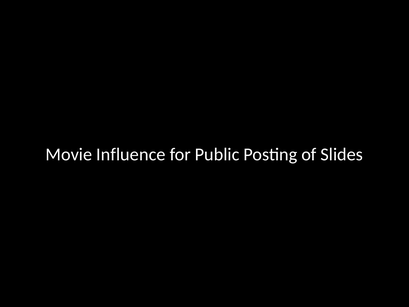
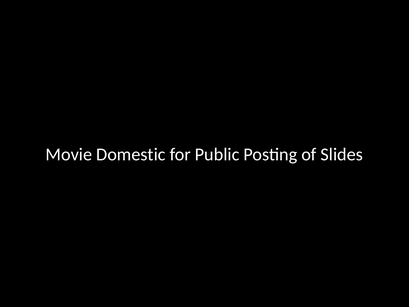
Influence: Influence -> Domestic
